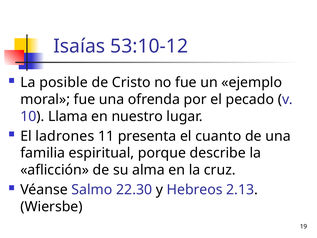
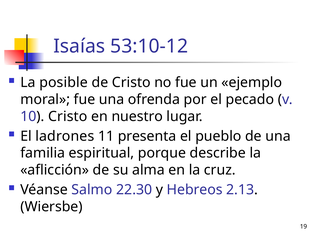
10 Llama: Llama -> Cristo
cuanto: cuanto -> pueblo
